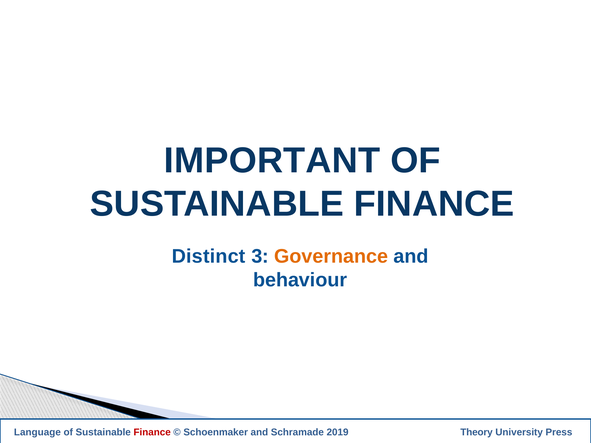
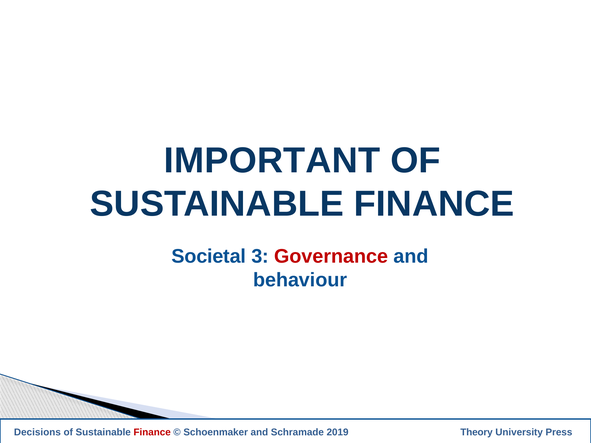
Distinct: Distinct -> Societal
Governance colour: orange -> red
Language: Language -> Decisions
